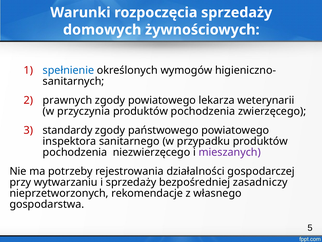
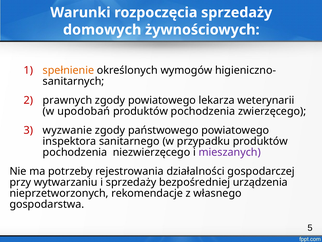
spełnienie colour: blue -> orange
przyczynia: przyczynia -> upodobań
standardy: standardy -> wyzwanie
zasadniczy: zasadniczy -> urządzenia
